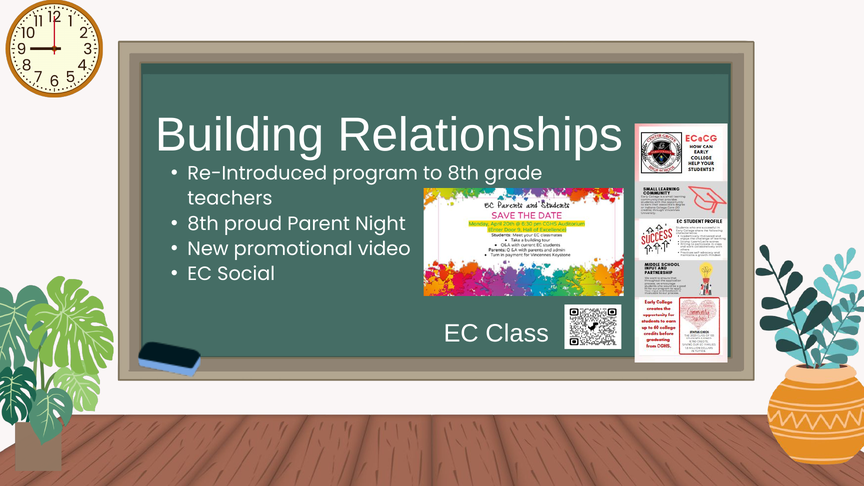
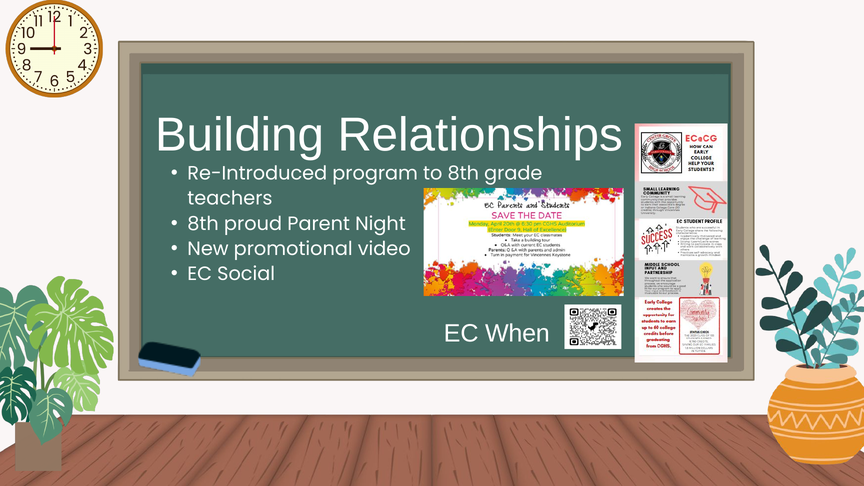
Class: Class -> When
